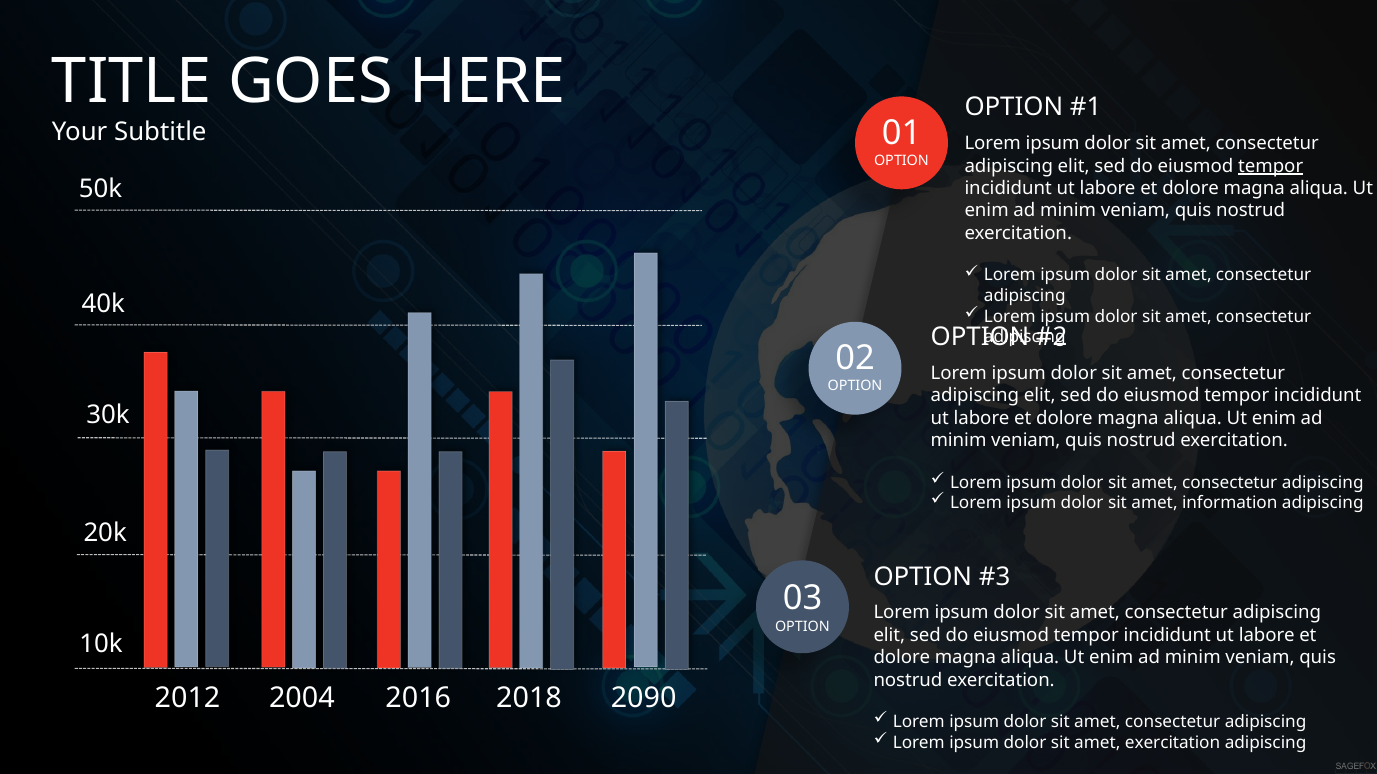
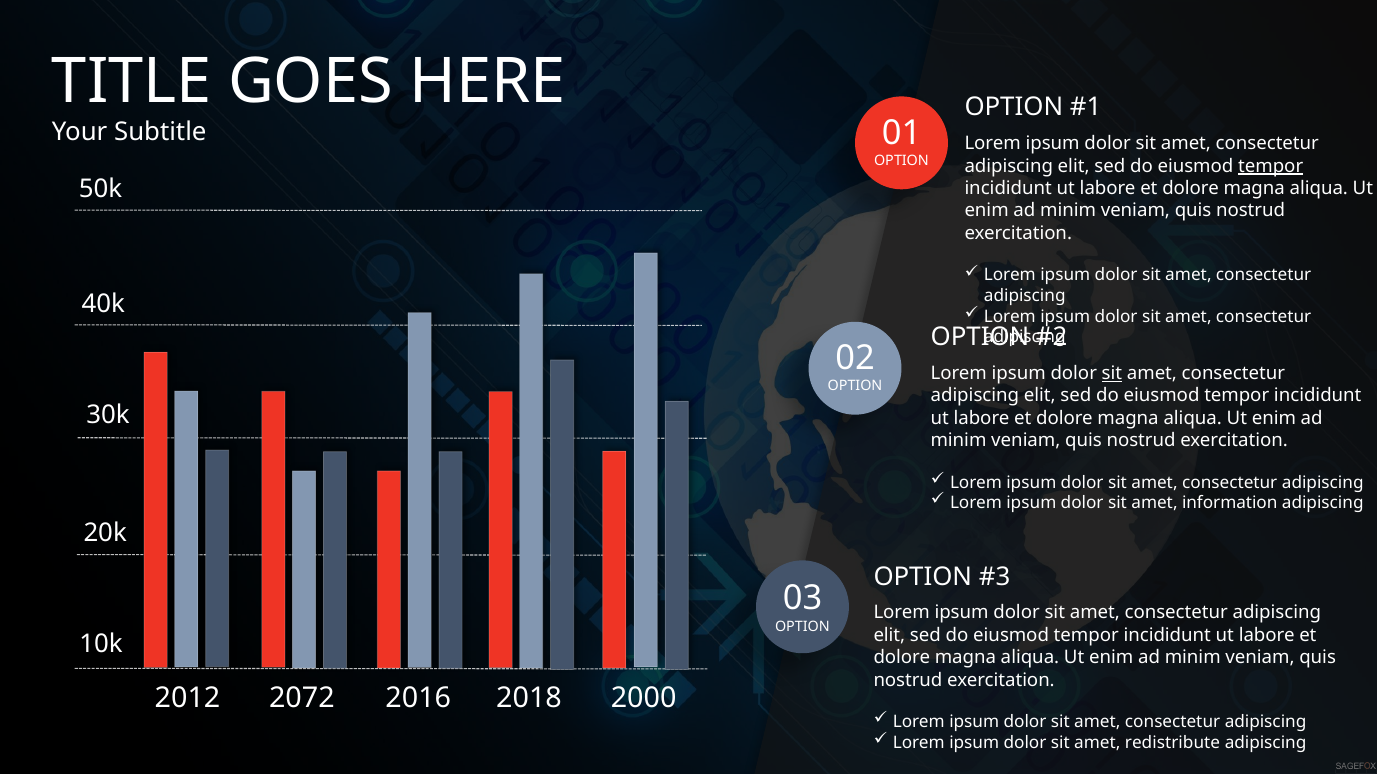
sit at (1112, 373) underline: none -> present
2004: 2004 -> 2072
2090: 2090 -> 2000
amet exercitation: exercitation -> redistribute
